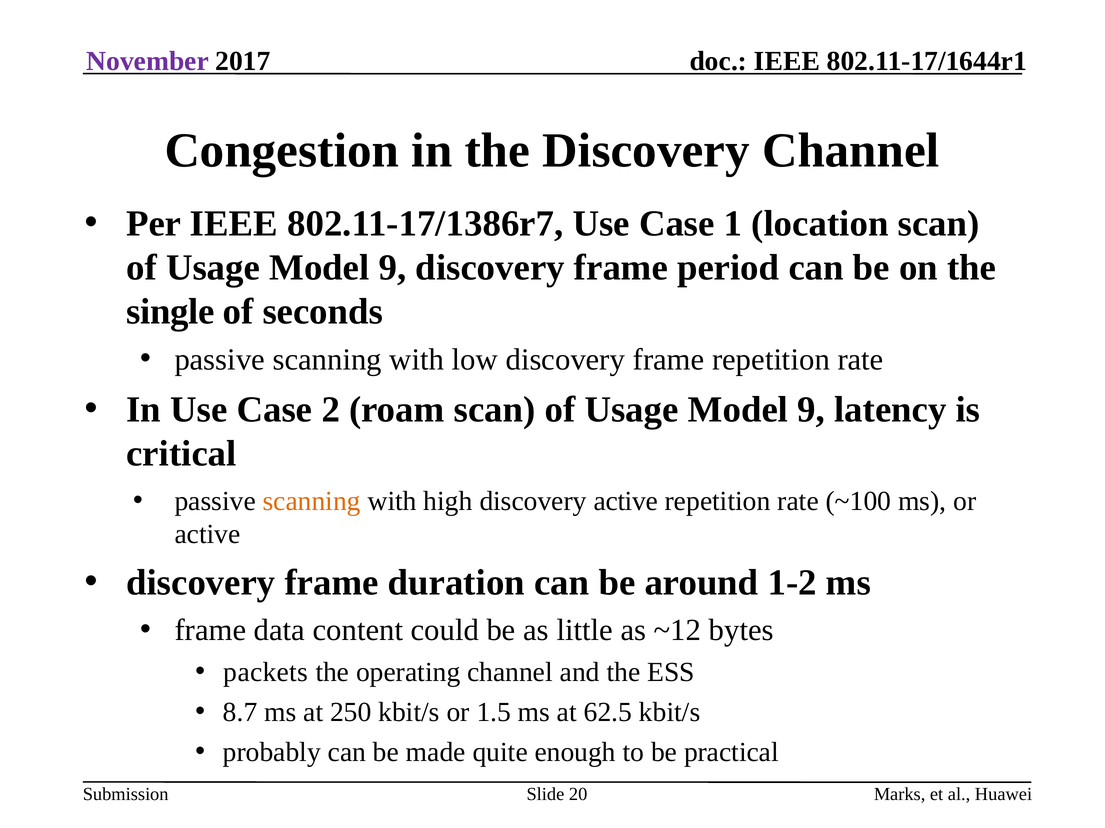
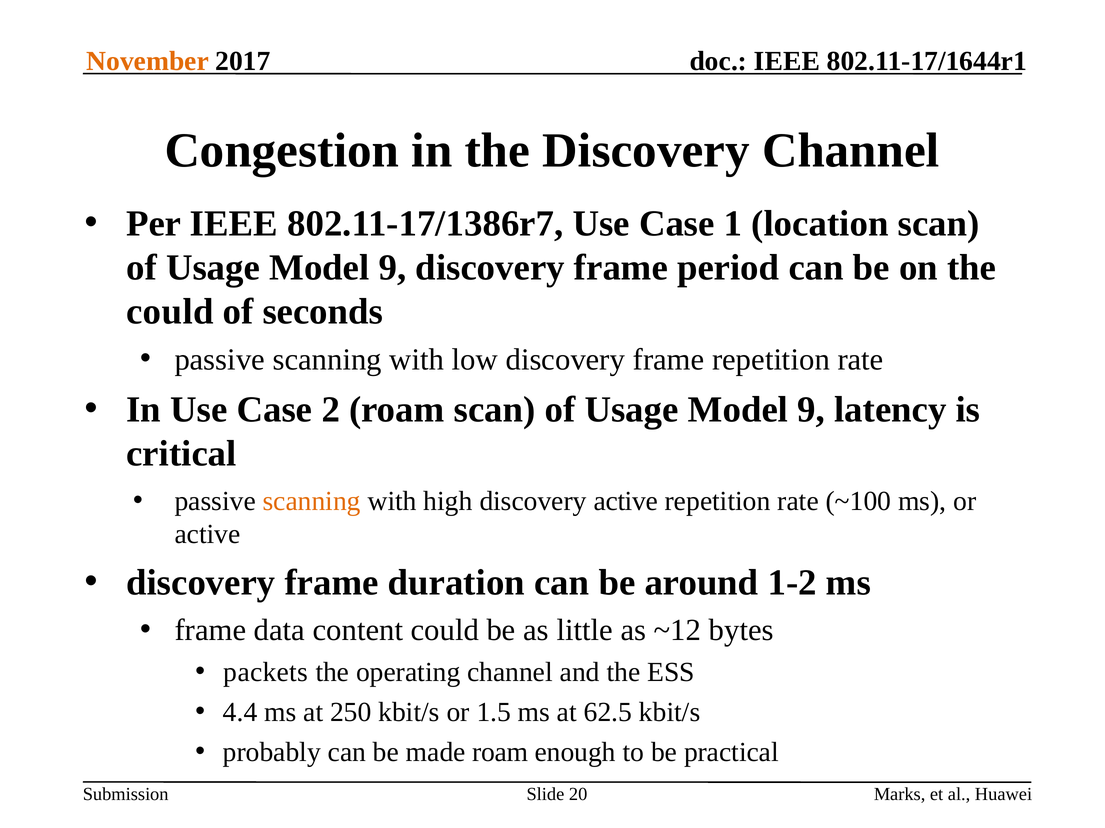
November colour: purple -> orange
single at (170, 312): single -> could
8.7: 8.7 -> 4.4
made quite: quite -> roam
